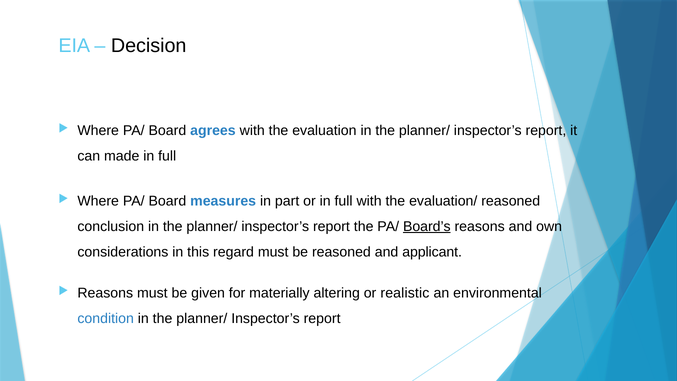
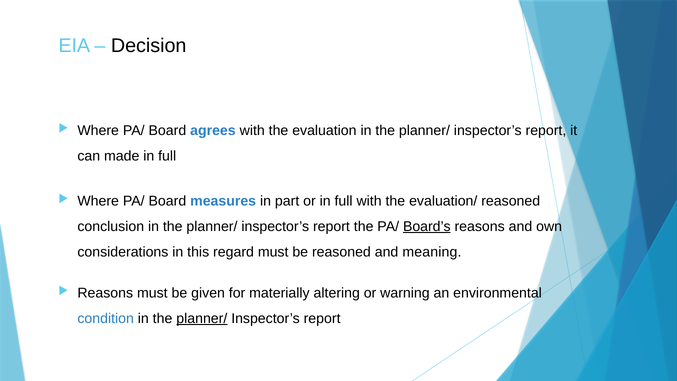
applicant: applicant -> meaning
realistic: realistic -> warning
planner/ at (202, 318) underline: none -> present
